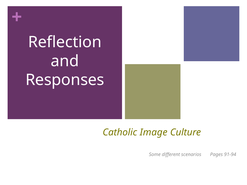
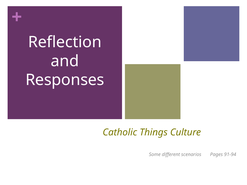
Image: Image -> Things
